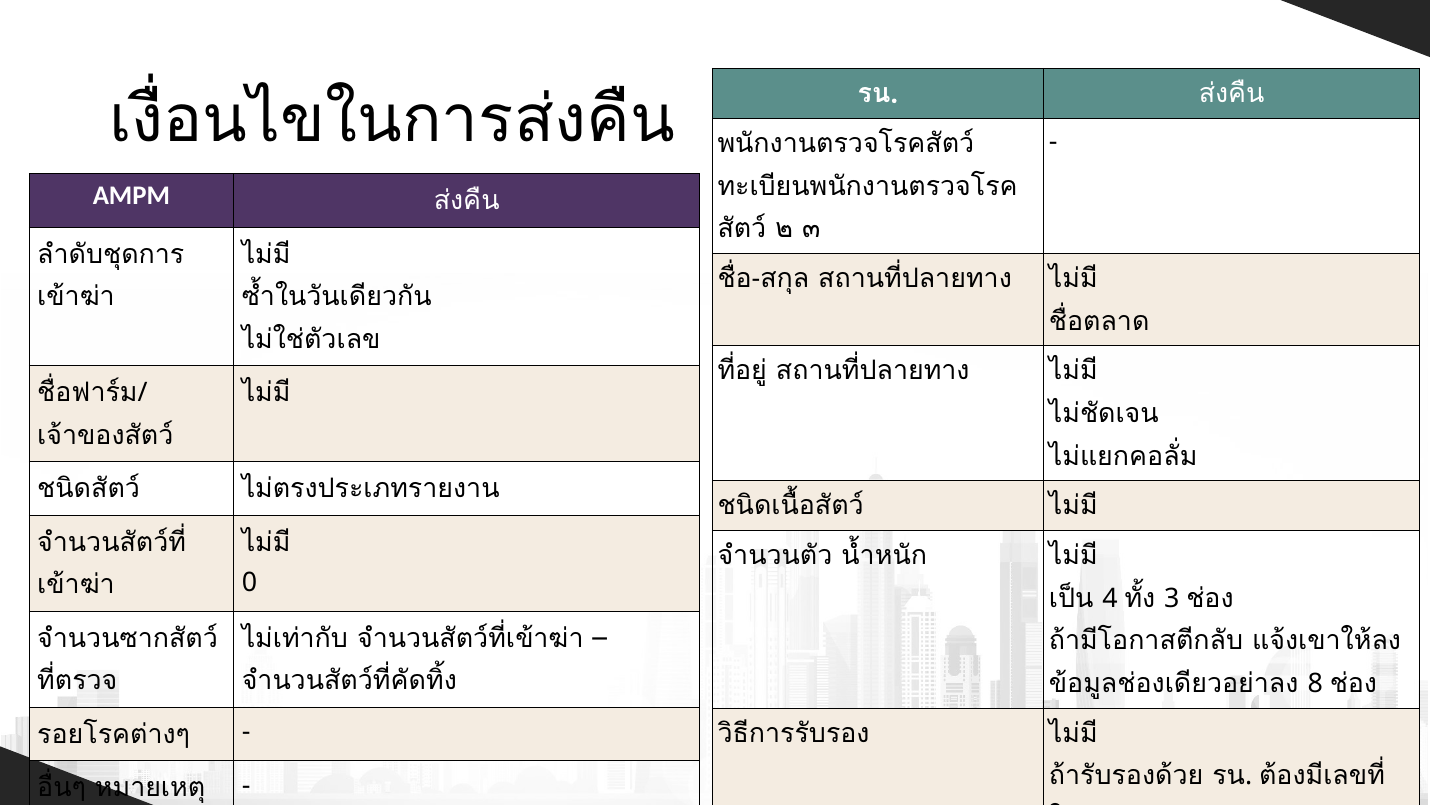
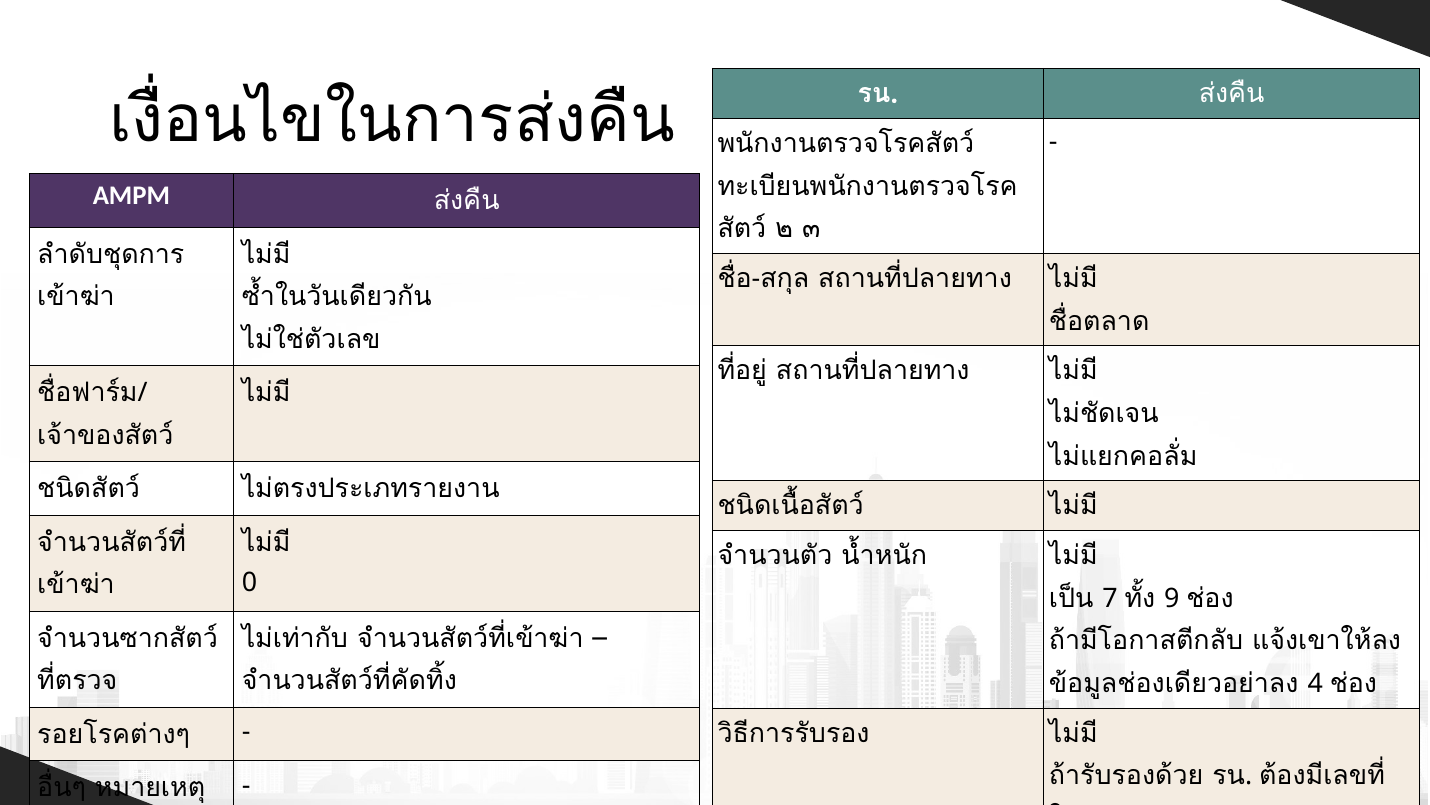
4: 4 -> 7
3: 3 -> 9
8: 8 -> 4
